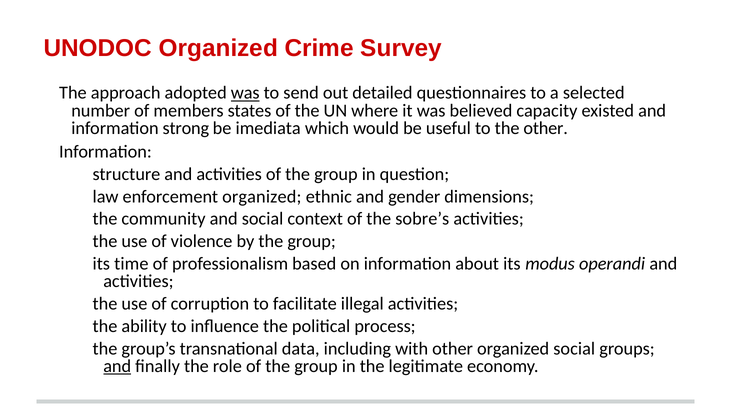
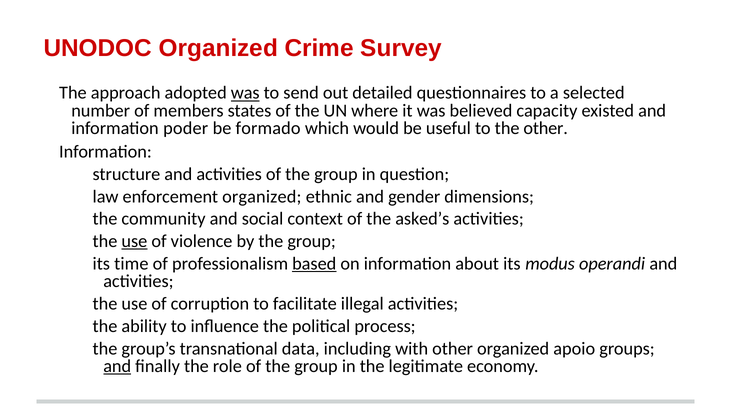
strong: strong -> poder
imediata: imediata -> formado
sobre’s: sobre’s -> asked’s
use at (134, 241) underline: none -> present
based underline: none -> present
organized social: social -> apoio
